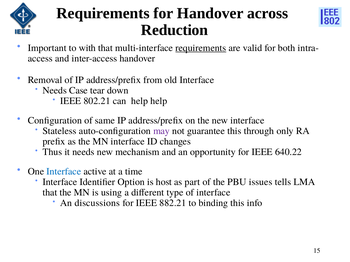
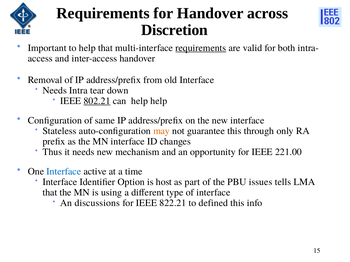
Reduction: Reduction -> Discretion
to with: with -> help
Case: Case -> Intra
802.21 underline: none -> present
may colour: purple -> orange
640.22: 640.22 -> 221.00
882.21: 882.21 -> 822.21
binding: binding -> defined
